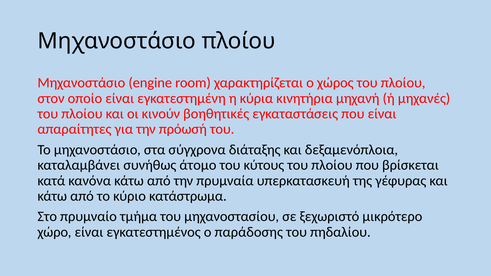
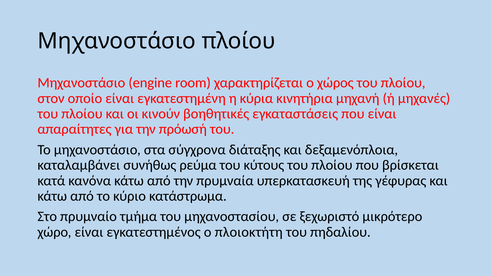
άτομο: άτομο -> ρεύμα
παράδοσης: παράδοσης -> πλοιοκτήτη
